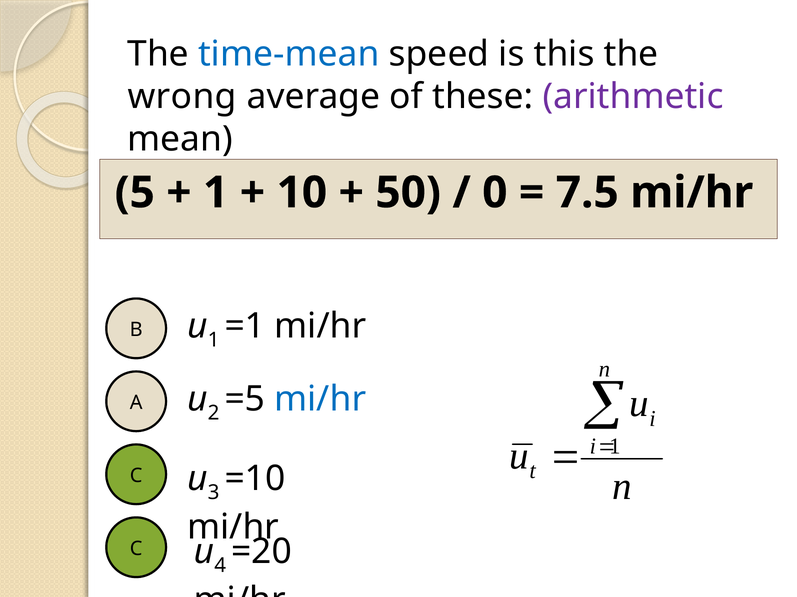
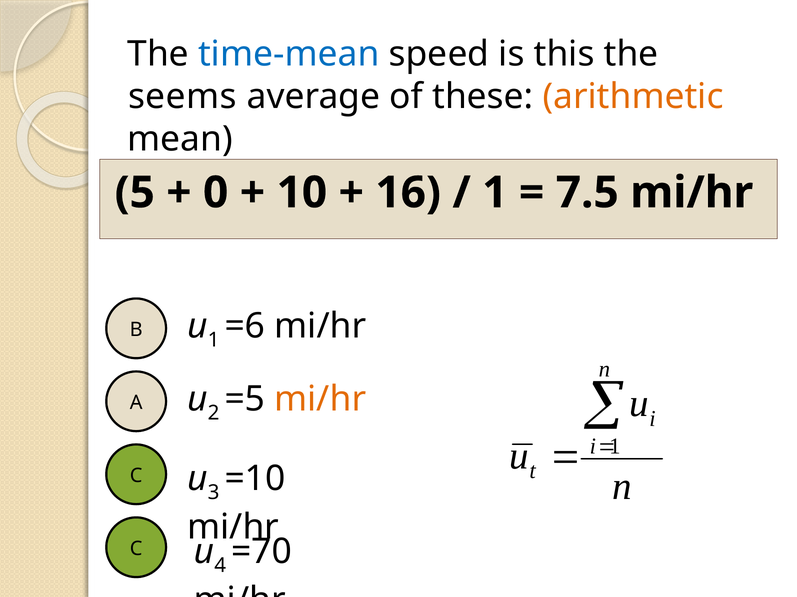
wrong: wrong -> seems
arithmetic colour: purple -> orange
1 at (216, 193): 1 -> 0
50: 50 -> 16
0 at (495, 193): 0 -> 1
=1: =1 -> =6
mi/hr at (320, 400) colour: blue -> orange
=20: =20 -> =70
